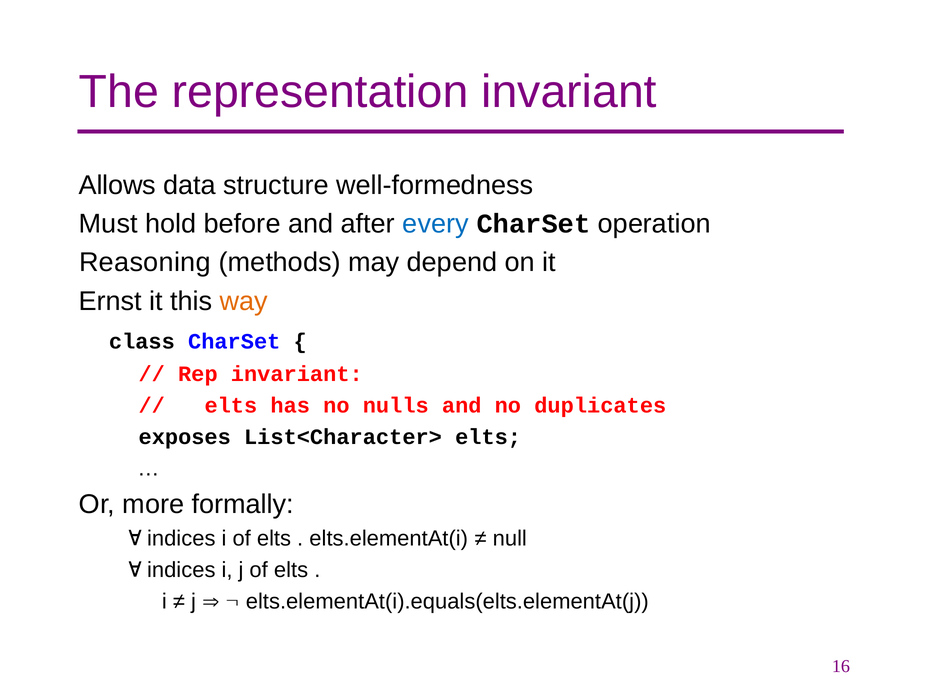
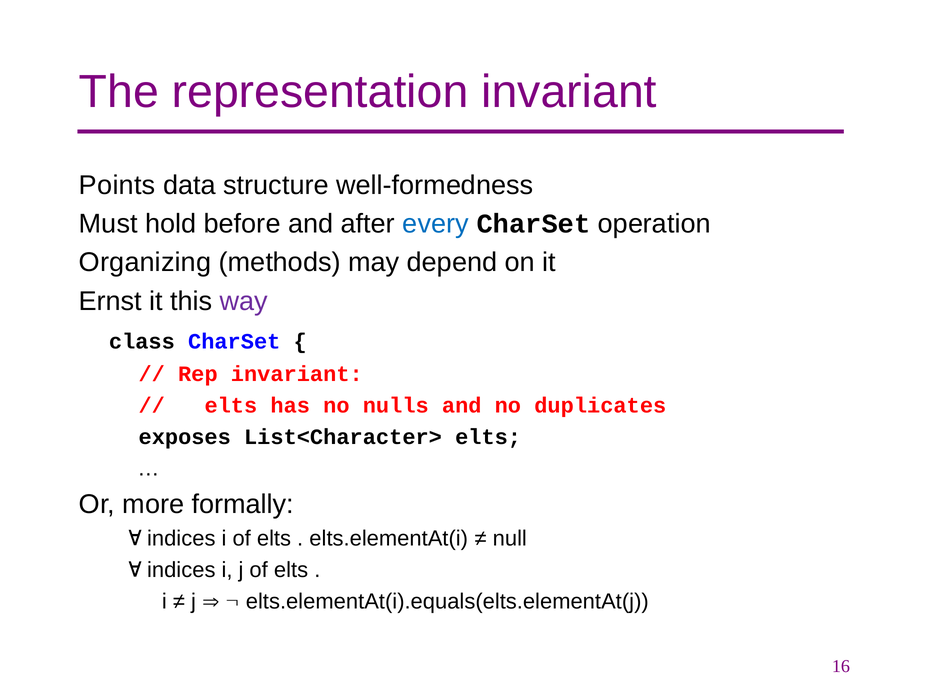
Allows: Allows -> Points
Reasoning: Reasoning -> Organizing
way colour: orange -> purple
